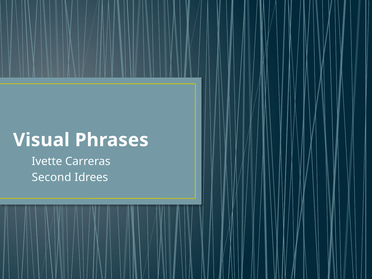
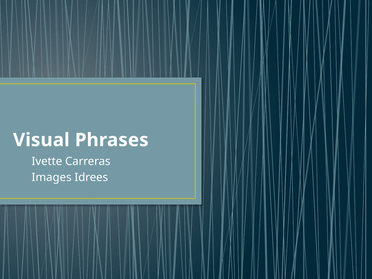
Second: Second -> Images
